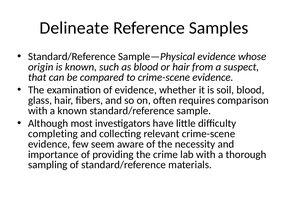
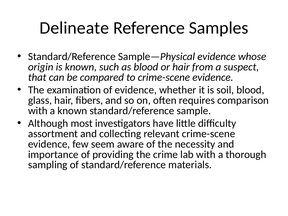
completing: completing -> assortment
